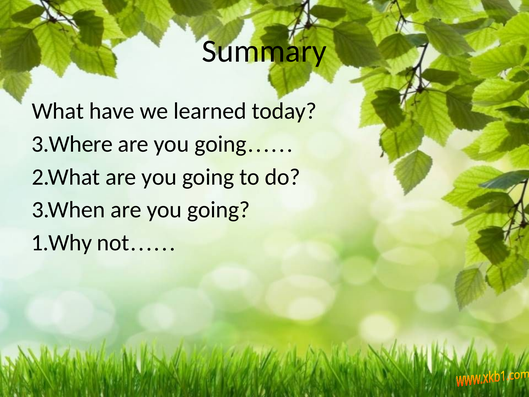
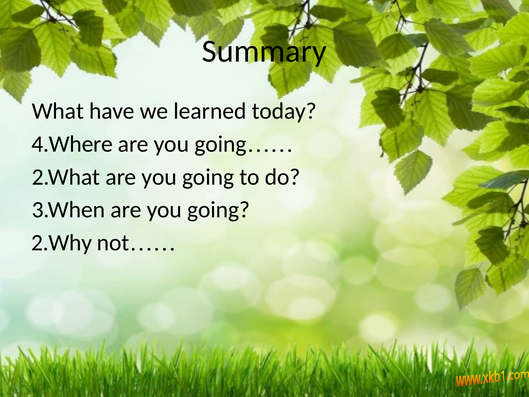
3.Where: 3.Where -> 4.Where
1.Why: 1.Why -> 2.Why
